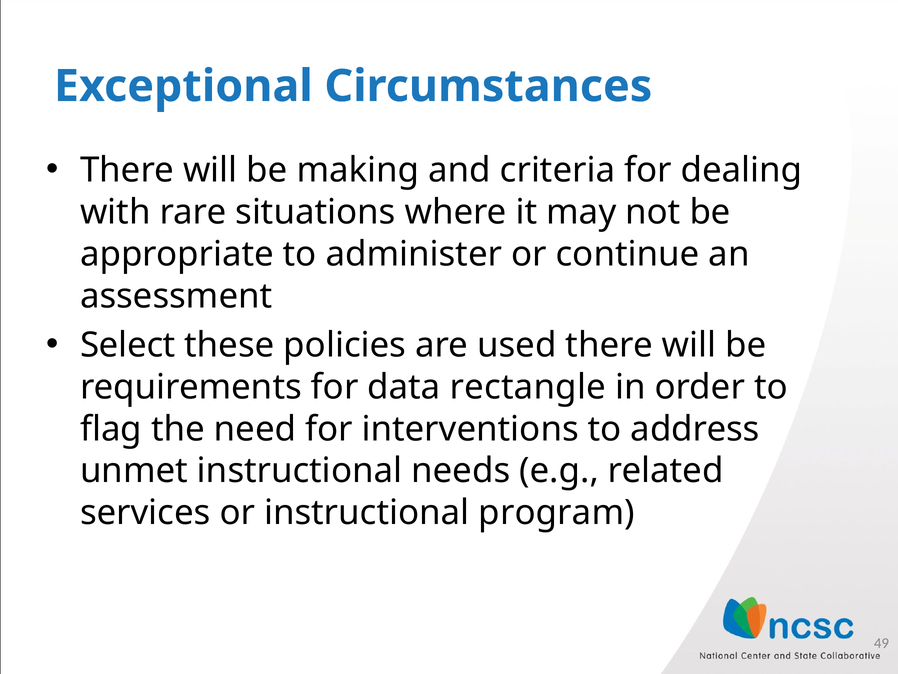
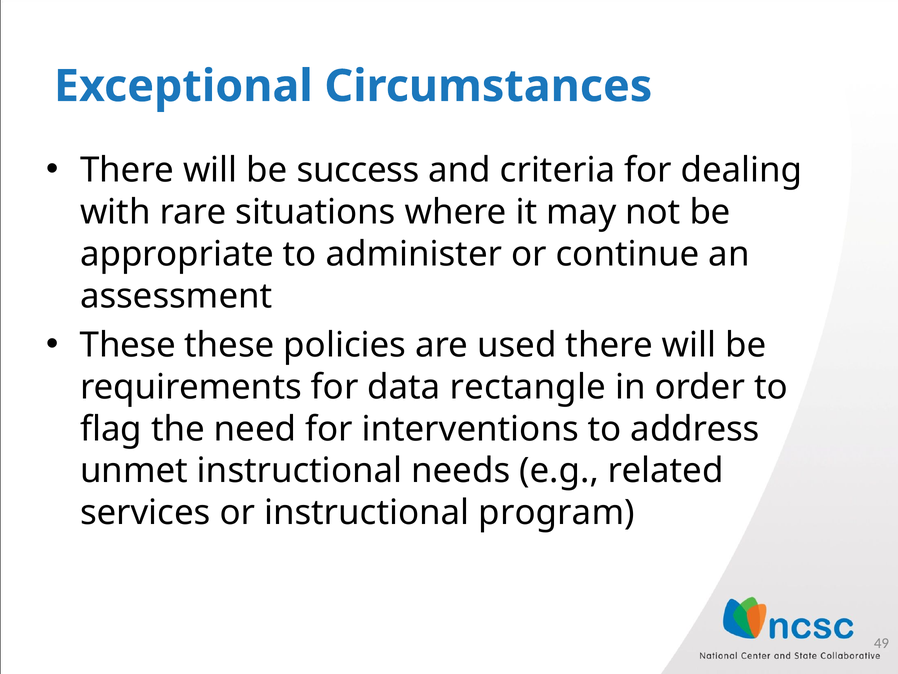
making: making -> success
Select at (128, 345): Select -> These
